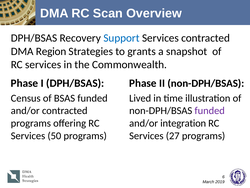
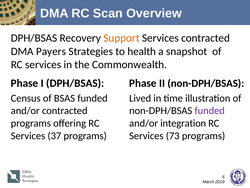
Support colour: blue -> orange
Region: Region -> Payers
grants: grants -> health
50: 50 -> 37
27: 27 -> 73
